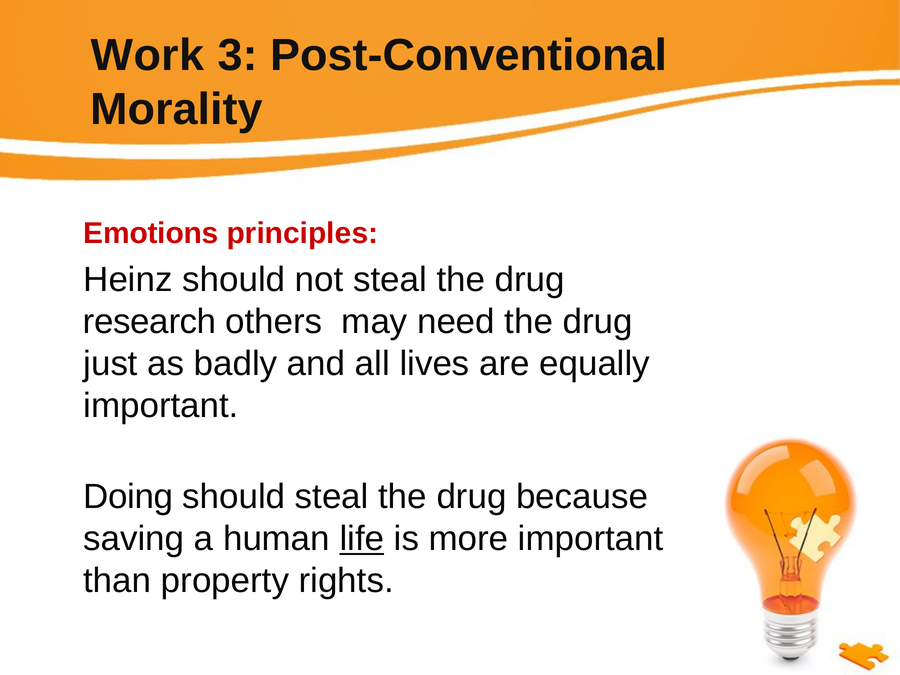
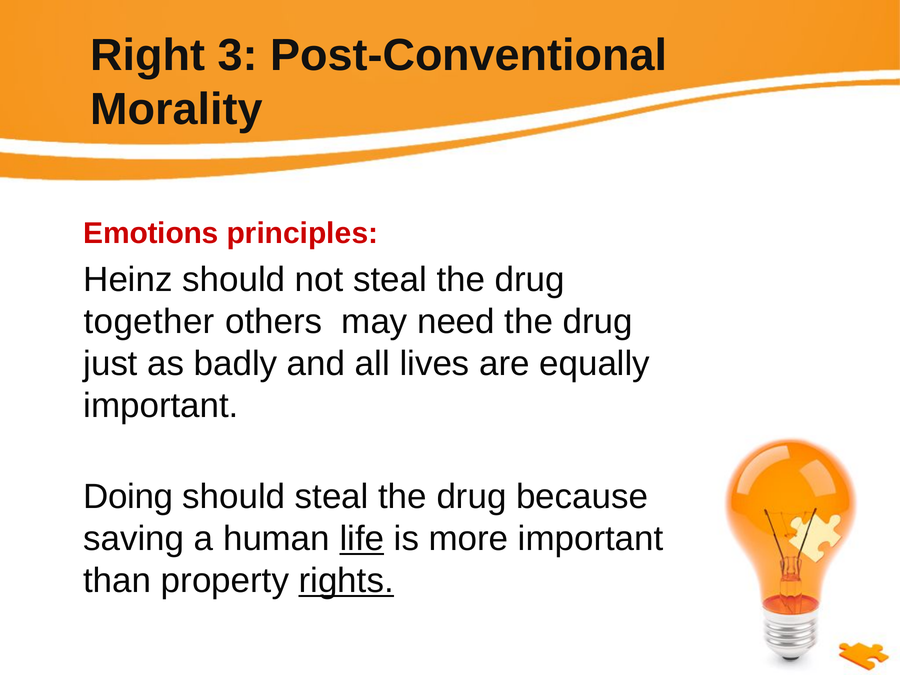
Work: Work -> Right
research: research -> together
rights underline: none -> present
